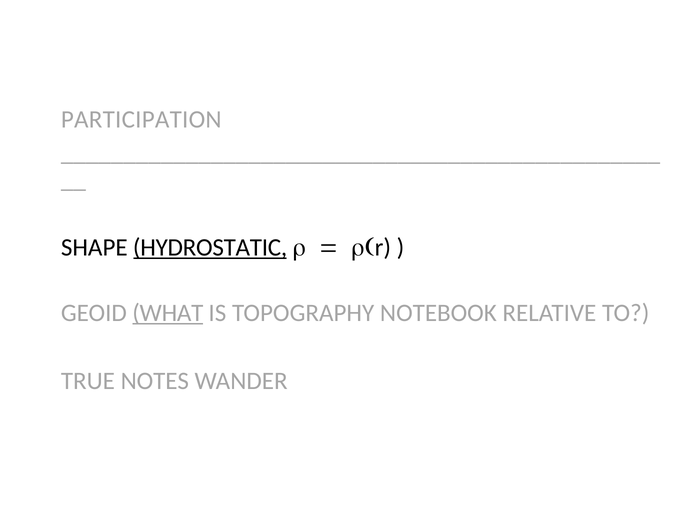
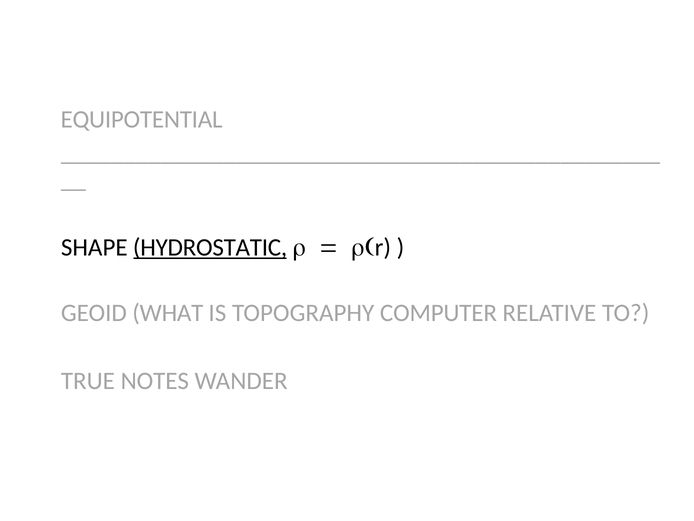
PARTICIPATION: PARTICIPATION -> EQUIPOTENTIAL
WHAT underline: present -> none
NOTEBOOK: NOTEBOOK -> COMPUTER
